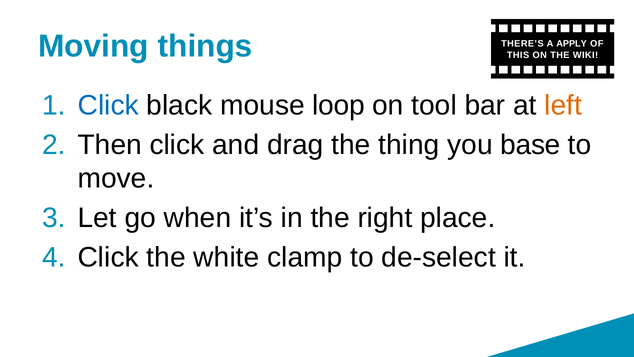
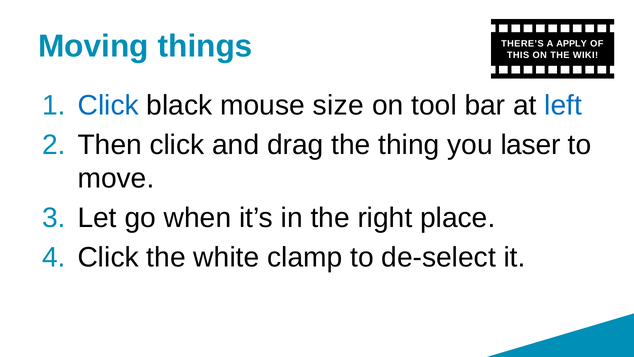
loop: loop -> size
left colour: orange -> blue
base: base -> laser
